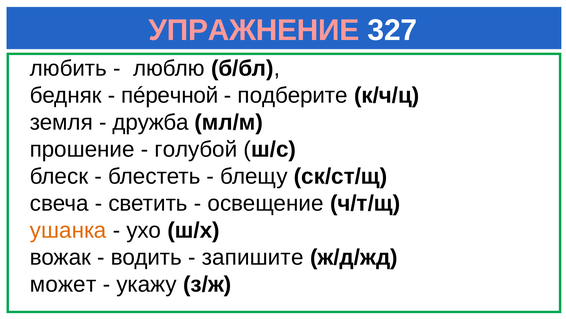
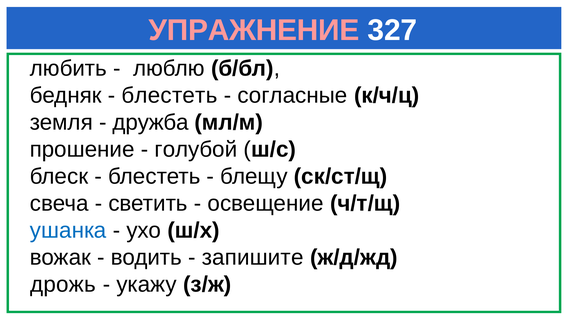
пéречной at (170, 95): пéречной -> блестеть
подберите: подберите -> согласные
ушанка colour: orange -> blue
может: может -> дрожь
